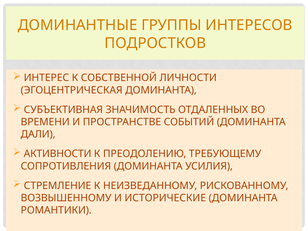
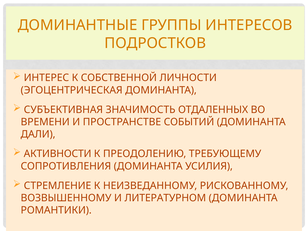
ИСТОРИЧЕСКИЕ: ИСТОРИЧЕСКИЕ -> ЛИТЕРАТУРНОМ
